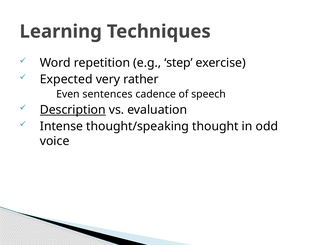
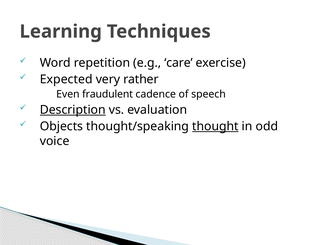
step: step -> care
sentences: sentences -> fraudulent
Intense: Intense -> Objects
thought underline: none -> present
